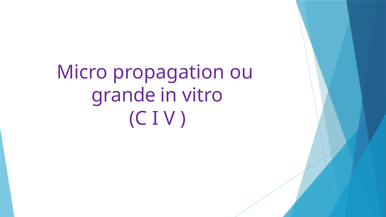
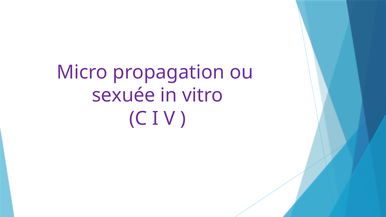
grande: grande -> sexuée
